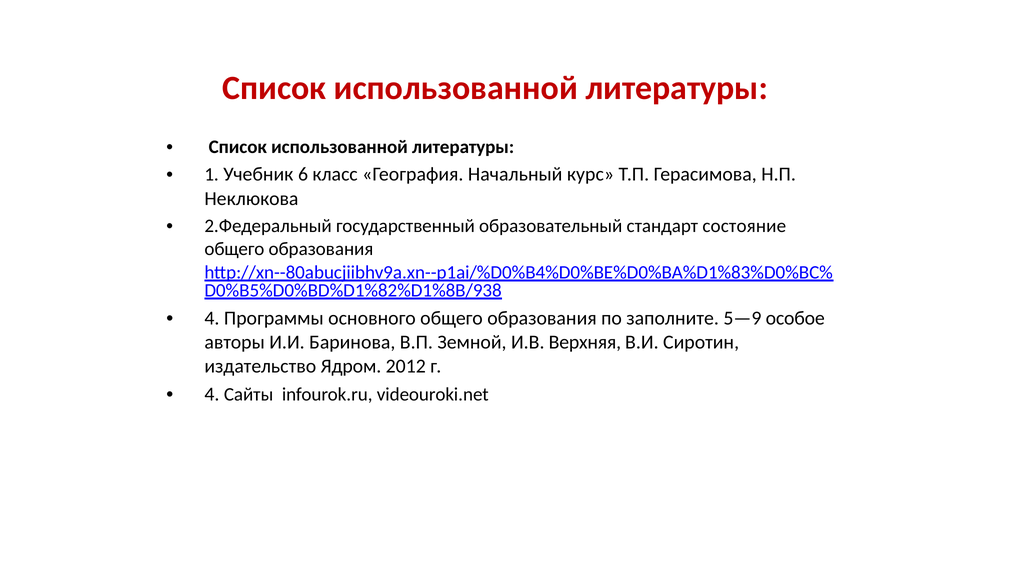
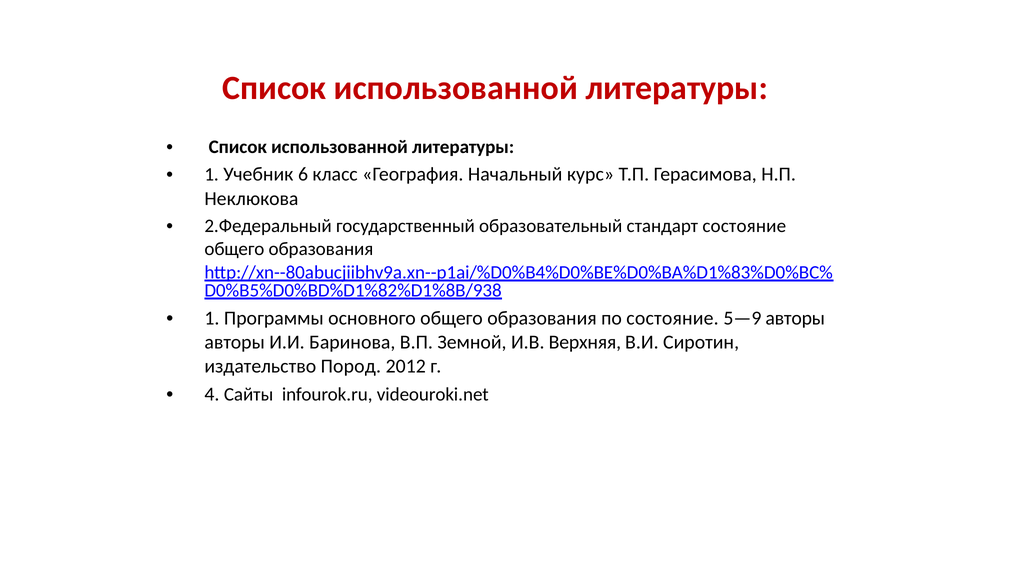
4 at (212, 318): 4 -> 1
по заполните: заполните -> состояние
5—9 особое: особое -> авторы
Ядром: Ядром -> Пород
